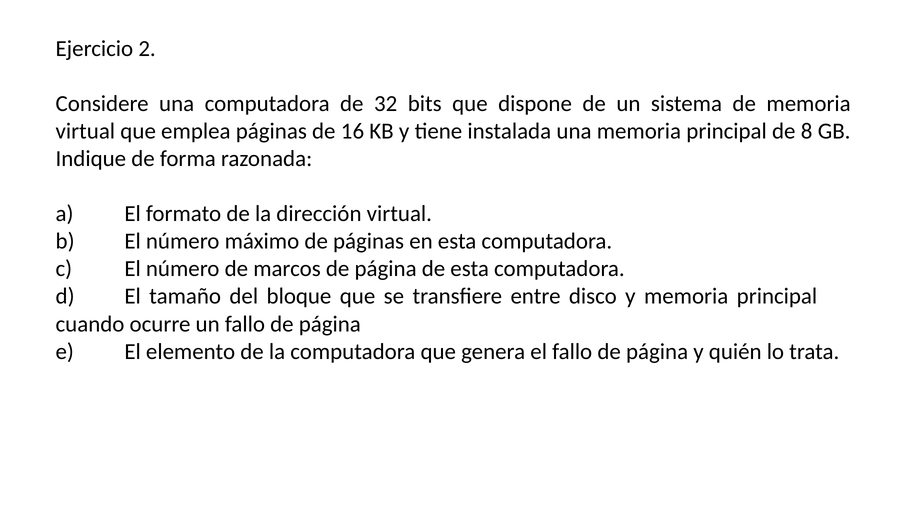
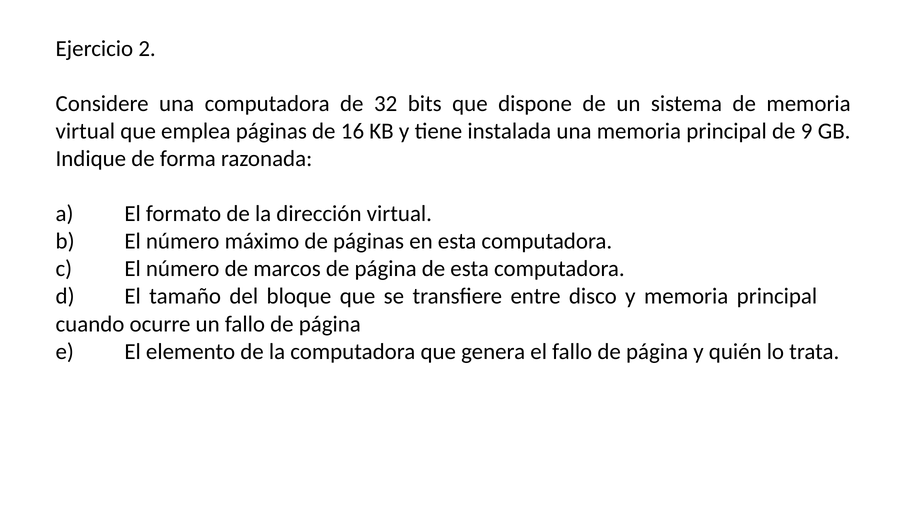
8: 8 -> 9
